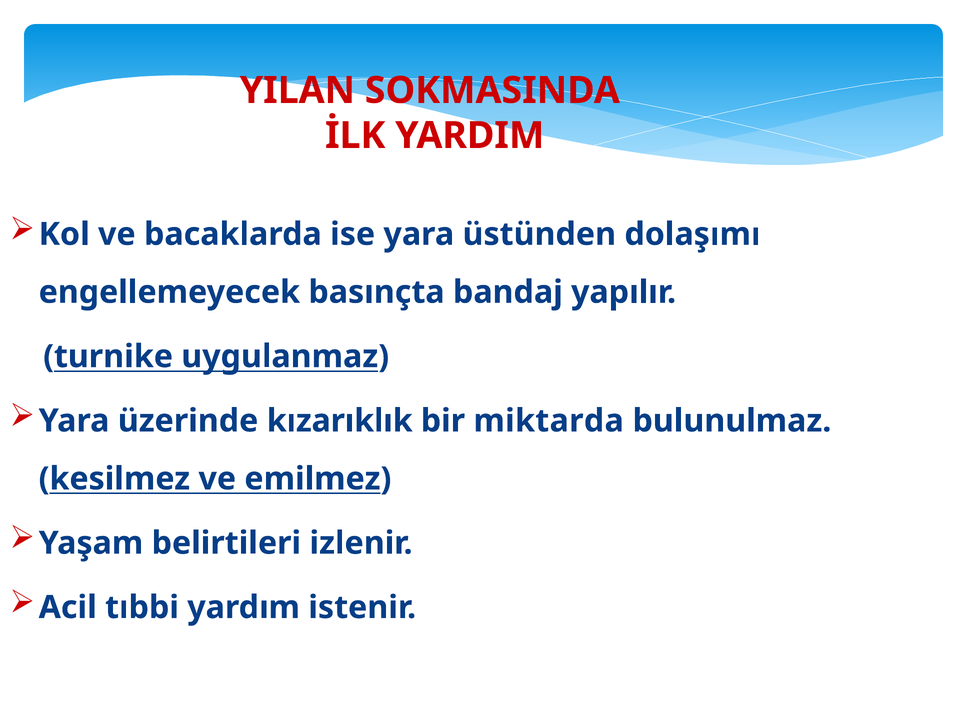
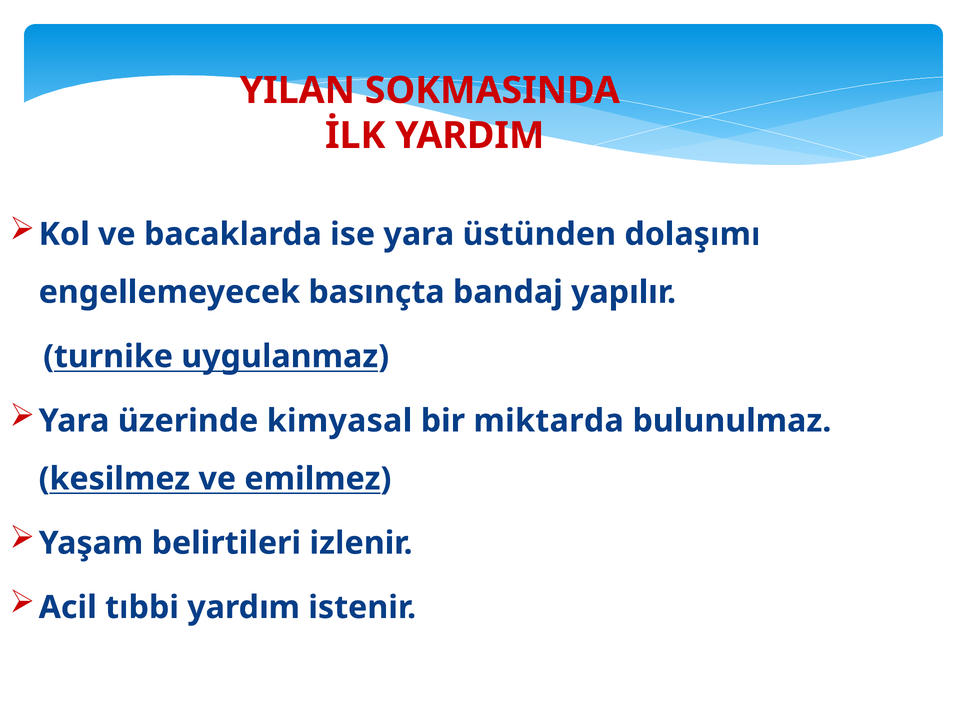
kızarıklık: kızarıklık -> kimyasal
